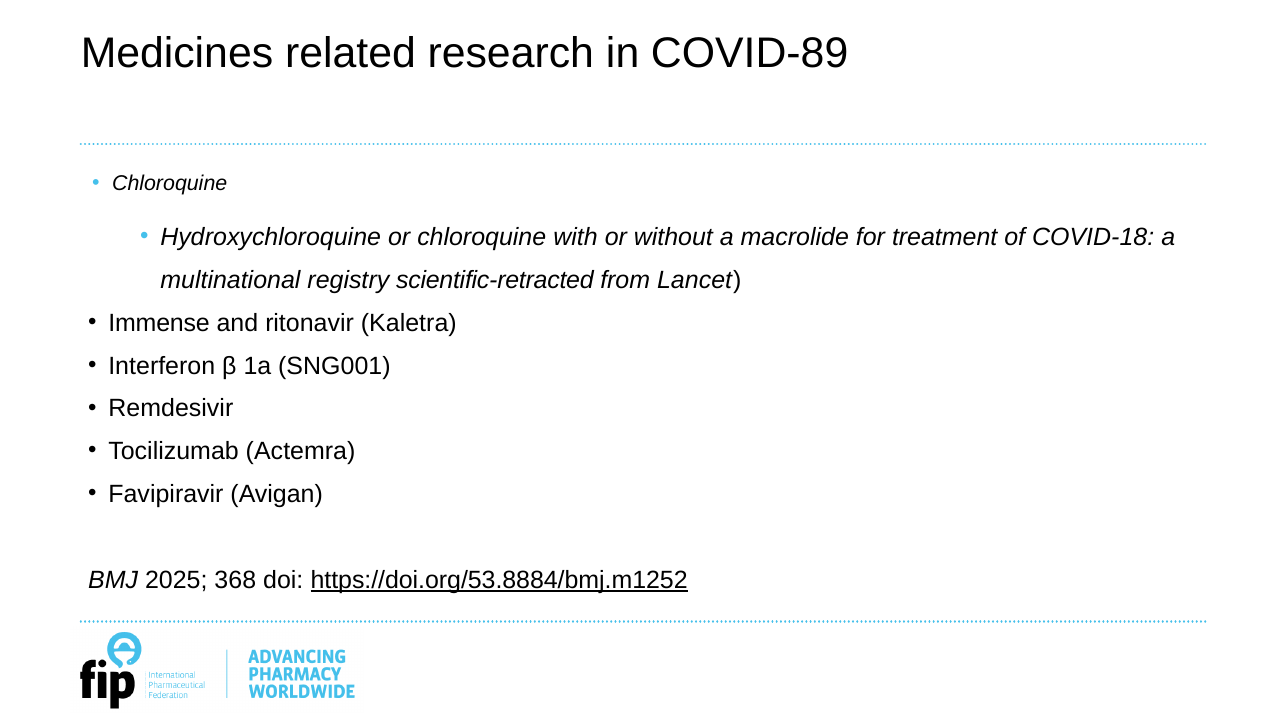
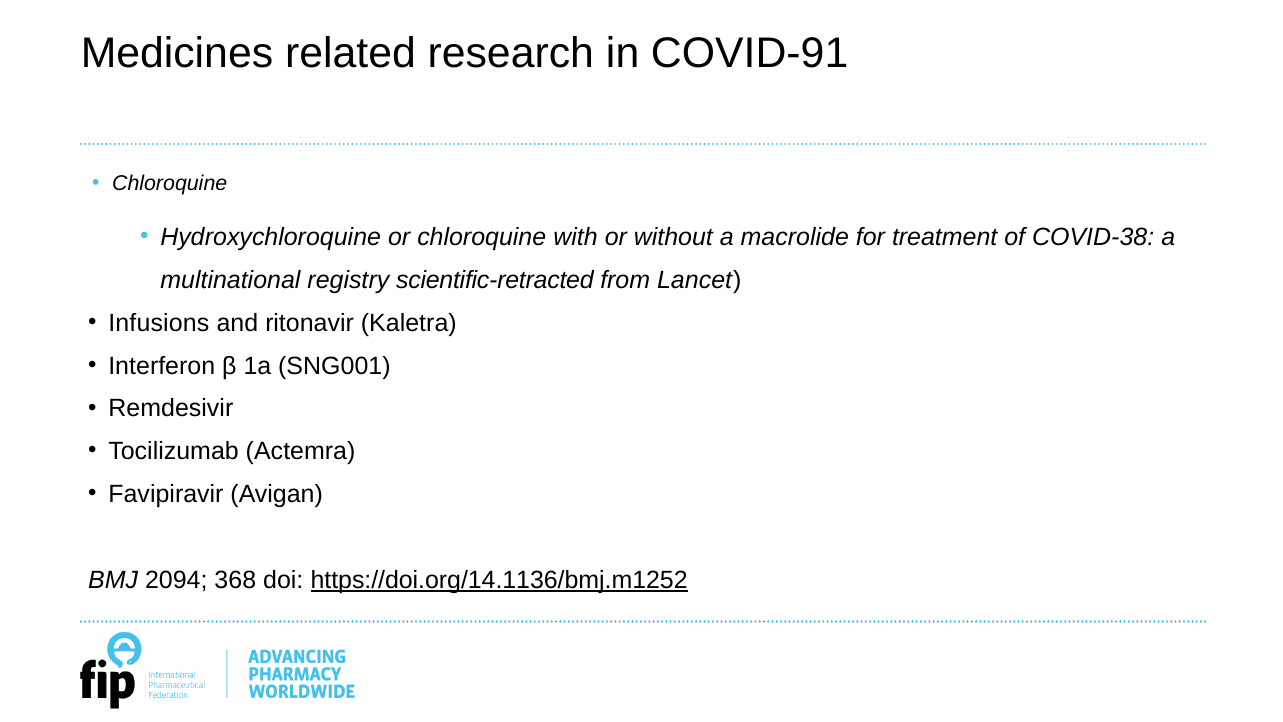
COVID-89: COVID-89 -> COVID-91
COVID-18: COVID-18 -> COVID-38
Immense: Immense -> Infusions
2025: 2025 -> 2094
https://doi.org/53.8884/bmj.m1252: https://doi.org/53.8884/bmj.m1252 -> https://doi.org/14.1136/bmj.m1252
